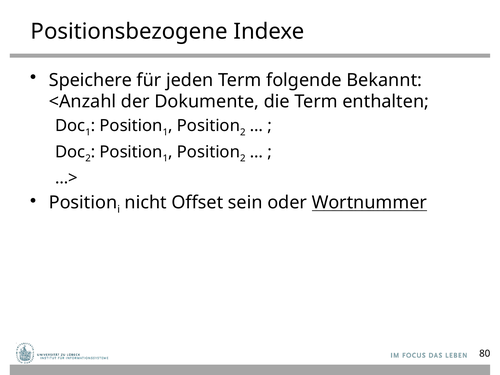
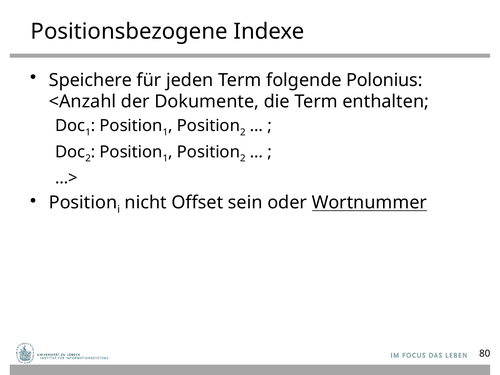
Bekannt: Bekannt -> Polonius
